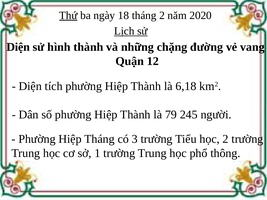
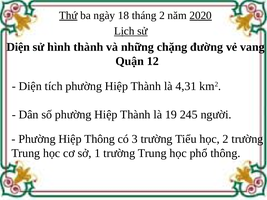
2020 underline: none -> present
6,18: 6,18 -> 4,31
79: 79 -> 19
Hiệp Tháng: Tháng -> Thông
